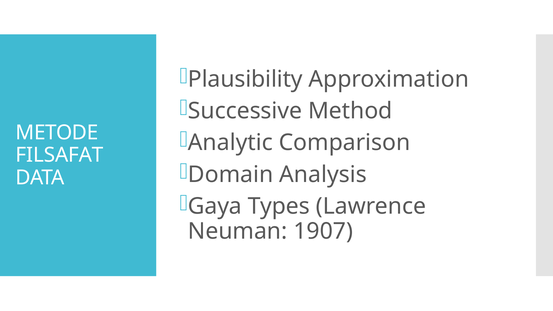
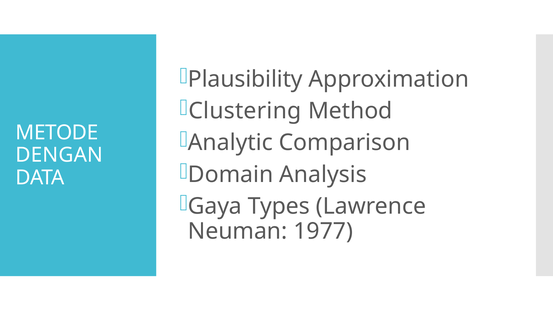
Successive: Successive -> Clustering
FILSAFAT: FILSAFAT -> DENGAN
1907: 1907 -> 1977
